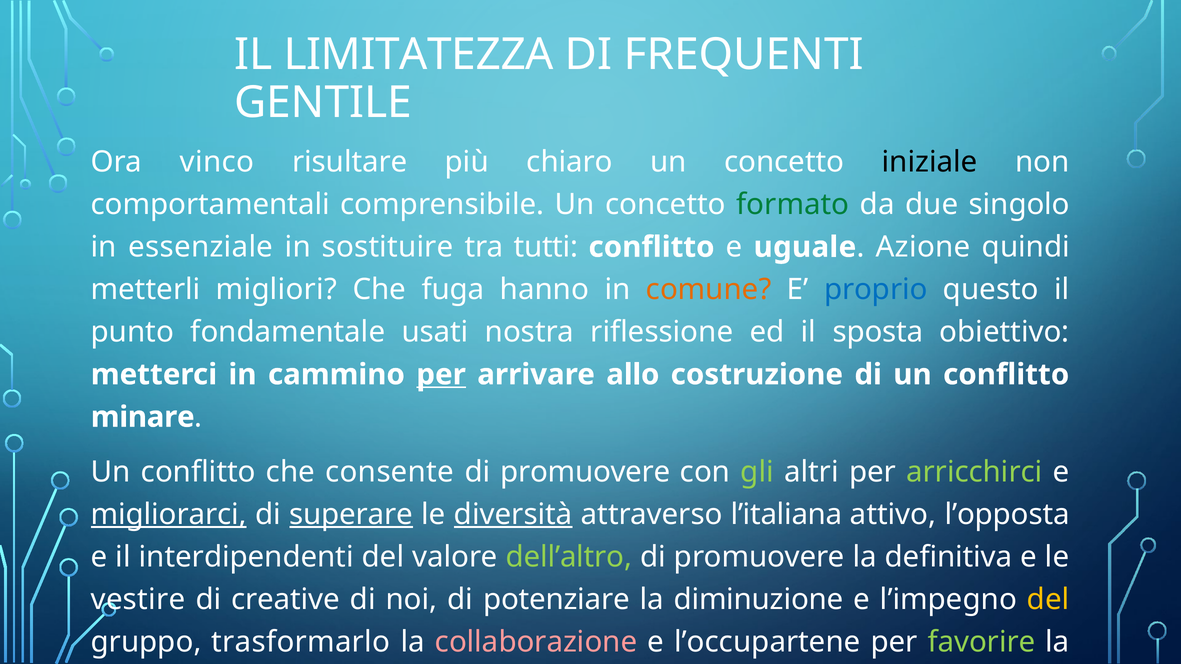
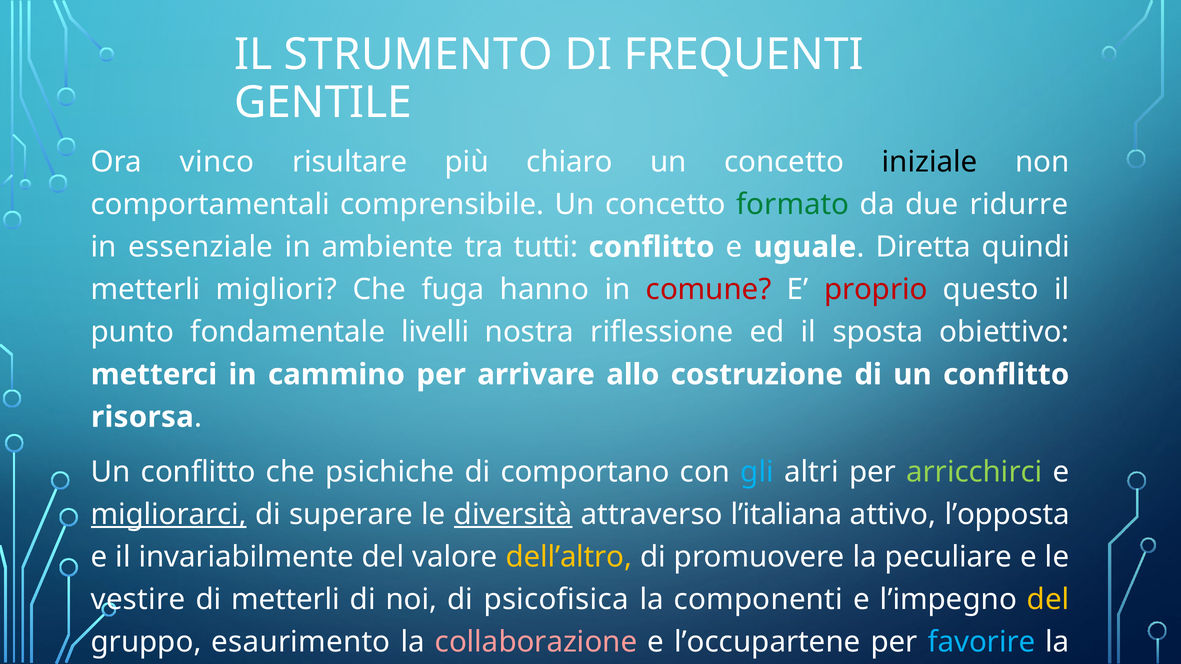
LIMITATEZZA: LIMITATEZZA -> STRUMENTO
singolo: singolo -> ridurre
sostituire: sostituire -> ambiente
Azione: Azione -> Diretta
comune colour: orange -> red
proprio colour: blue -> red
usati: usati -> livelli
per at (441, 375) underline: present -> none
minare: minare -> risorsa
consente: consente -> psichiche
promuovere at (585, 472): promuovere -> comportano
gli colour: light green -> light blue
superare underline: present -> none
interdipendenti: interdipendenti -> invariabilmente
dell’altro colour: light green -> yellow
definitiva: definitiva -> peculiare
di creative: creative -> metterli
potenziare: potenziare -> psicofisica
diminuzione: diminuzione -> componenti
trasformarlo: trasformarlo -> esaurimento
favorire colour: light green -> light blue
